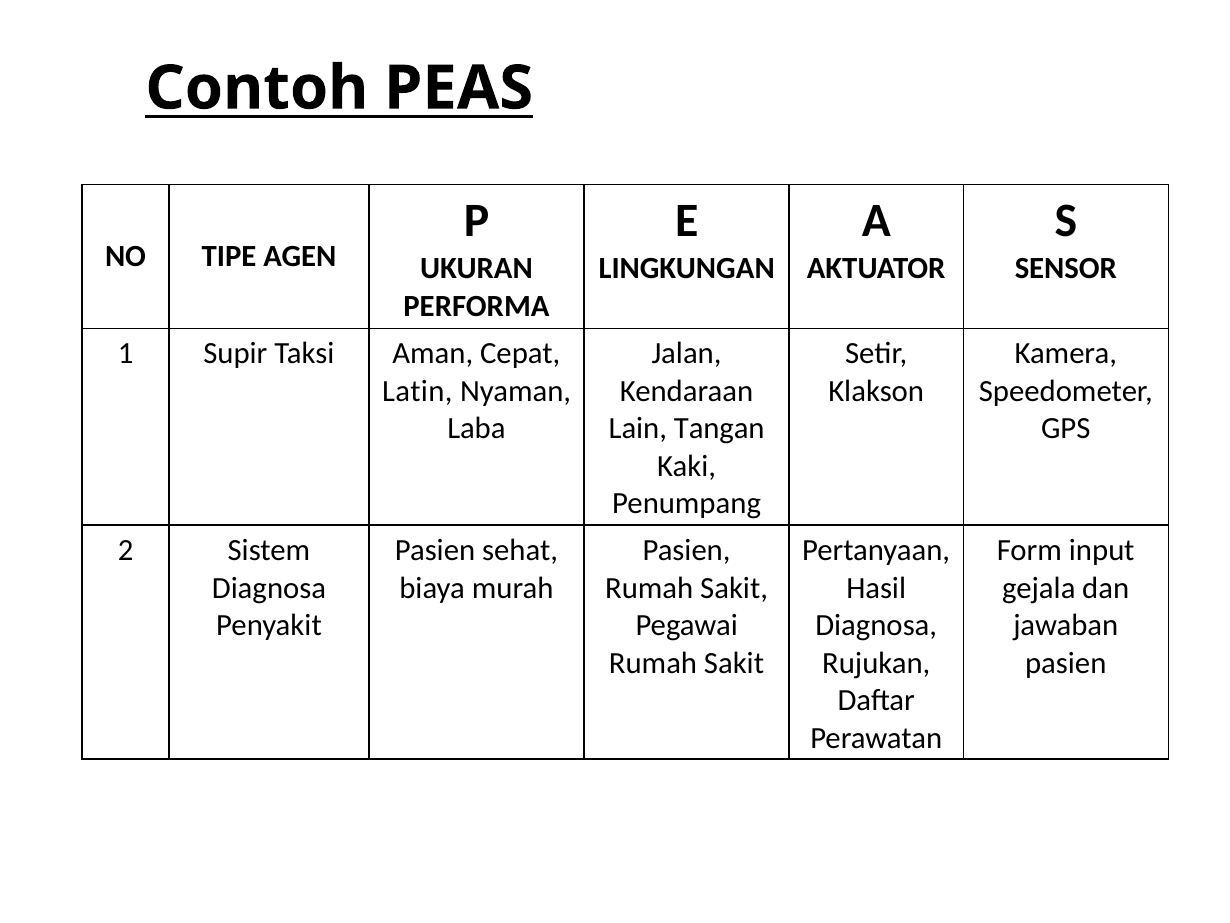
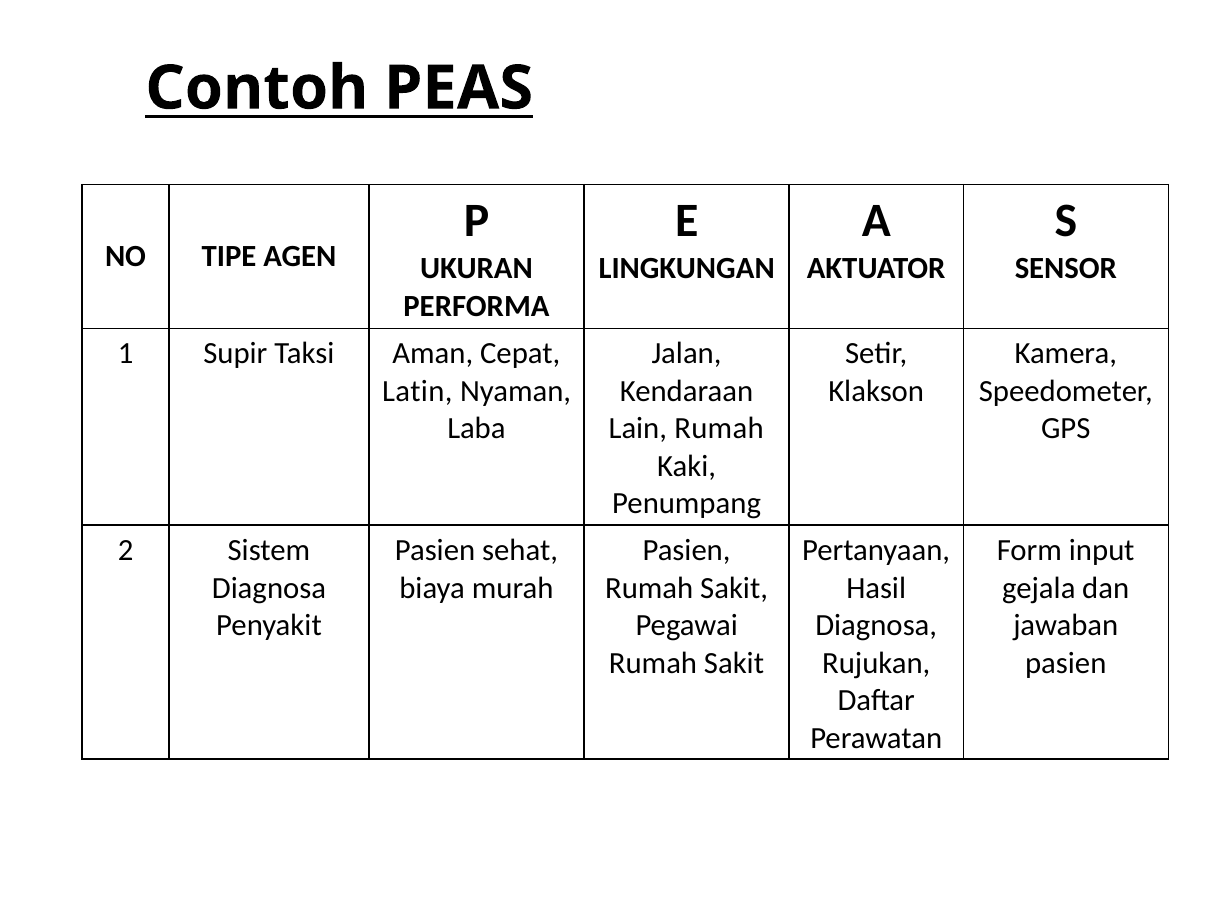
Lain Tangan: Tangan -> Rumah
